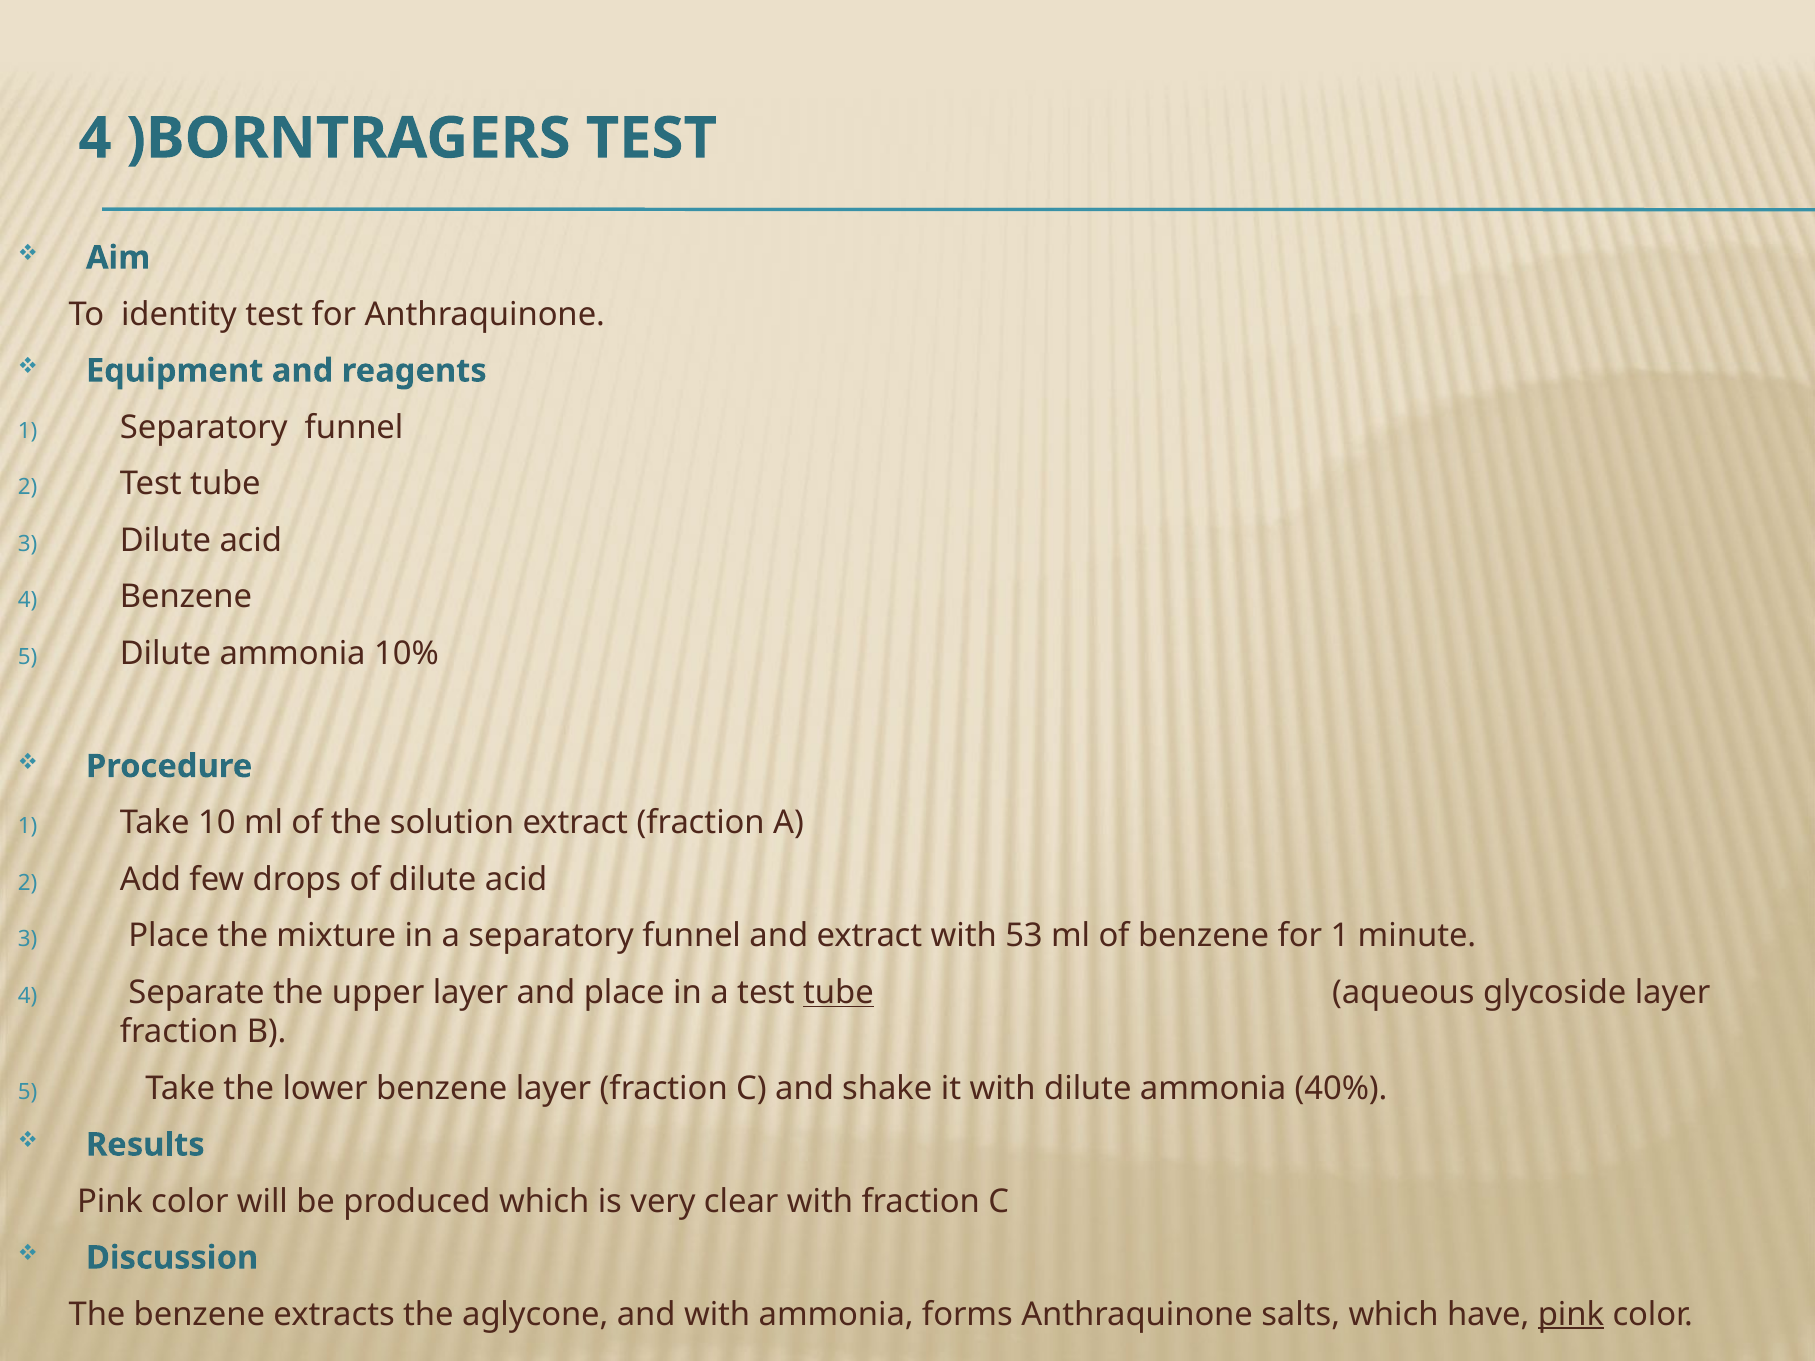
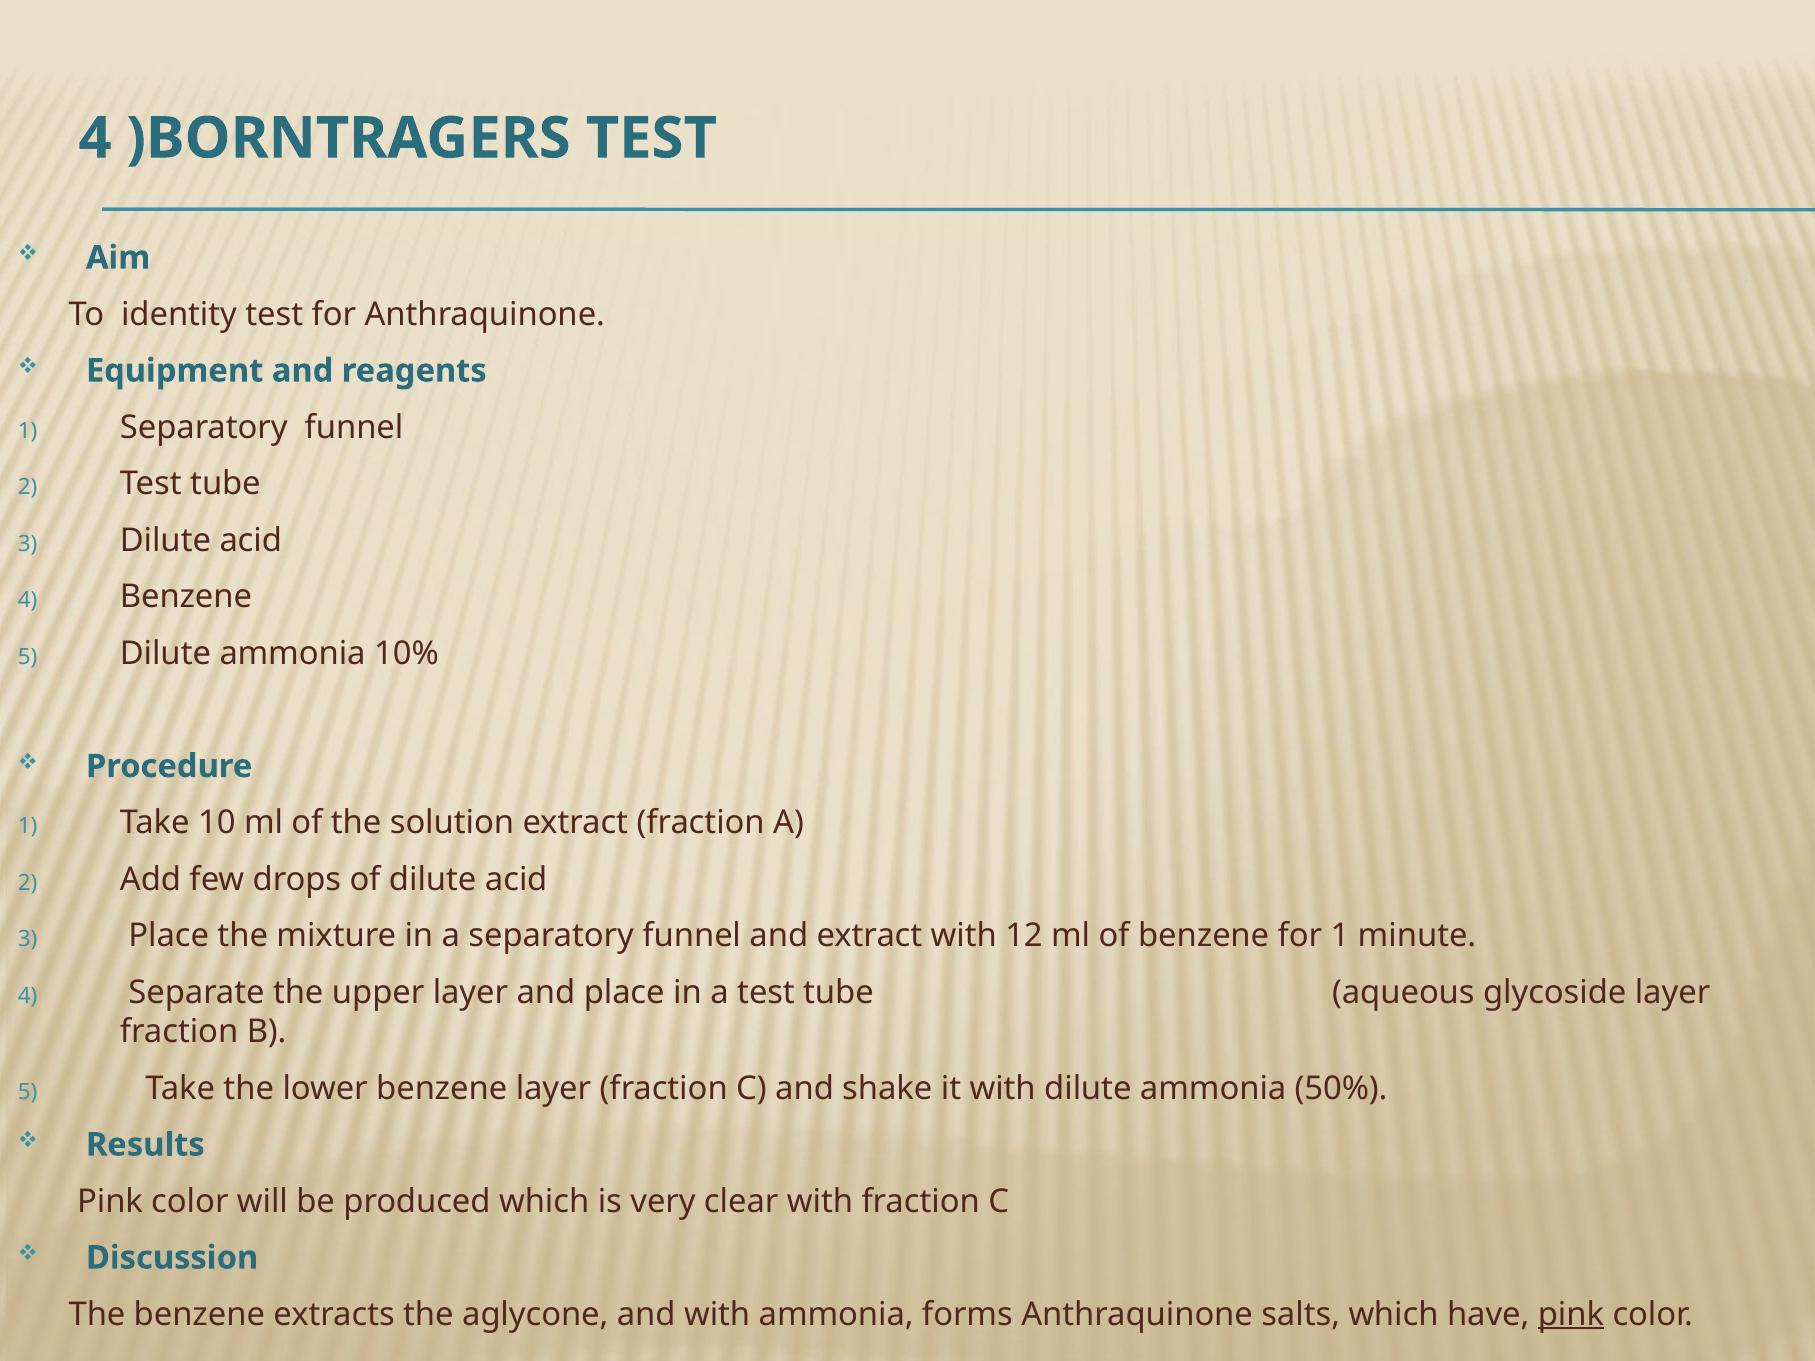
53: 53 -> 12
tube at (838, 993) underline: present -> none
40%: 40% -> 50%
